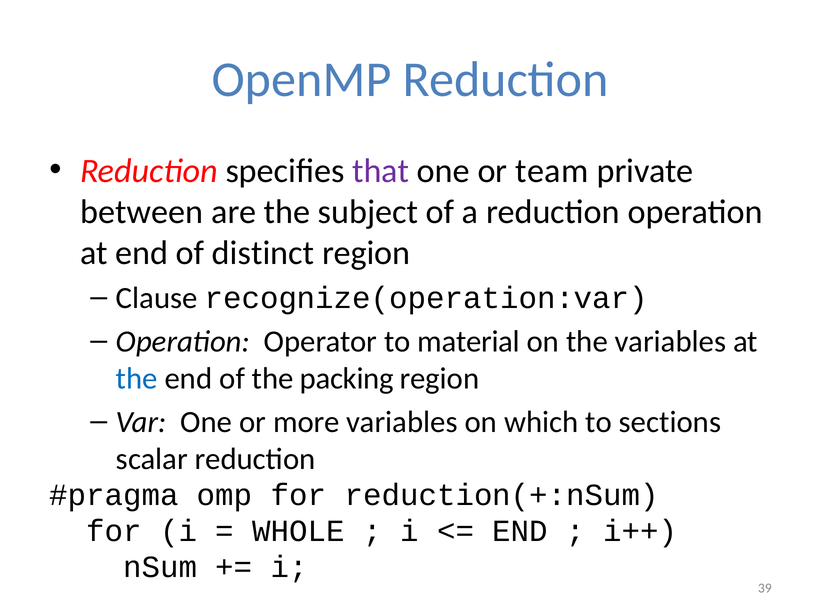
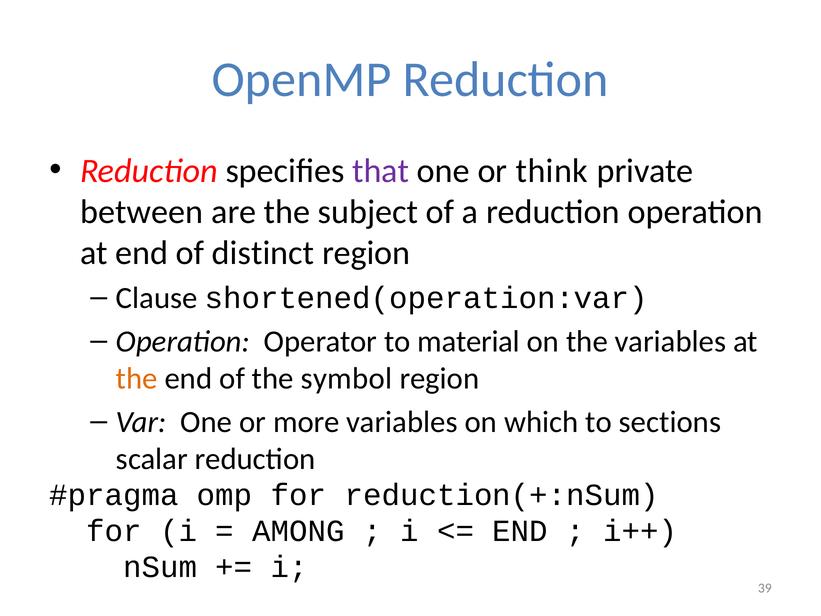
team: team -> think
recognize(operation:var: recognize(operation:var -> shortened(operation:var
the at (137, 378) colour: blue -> orange
packing: packing -> symbol
WHOLE: WHOLE -> AMONG
